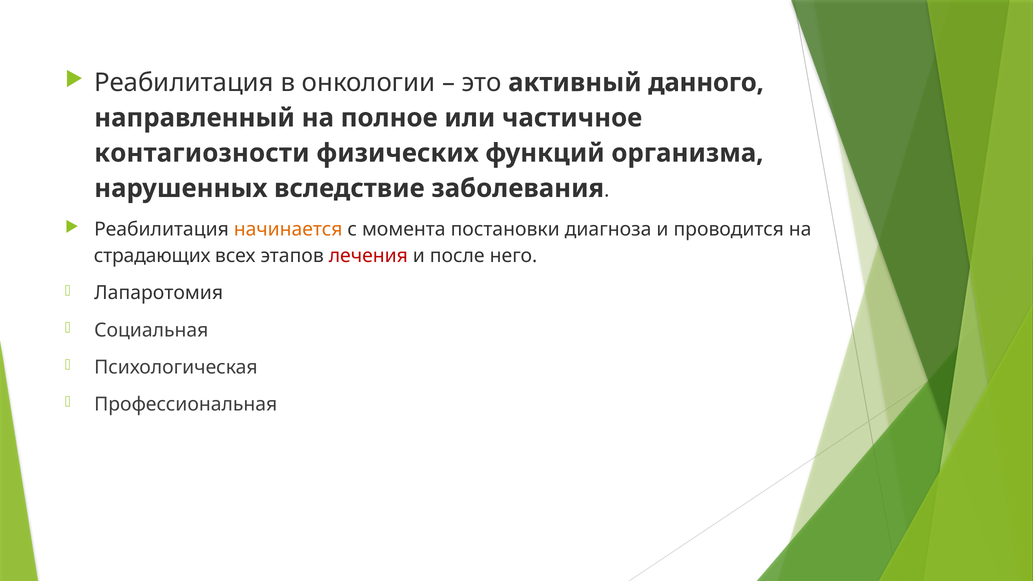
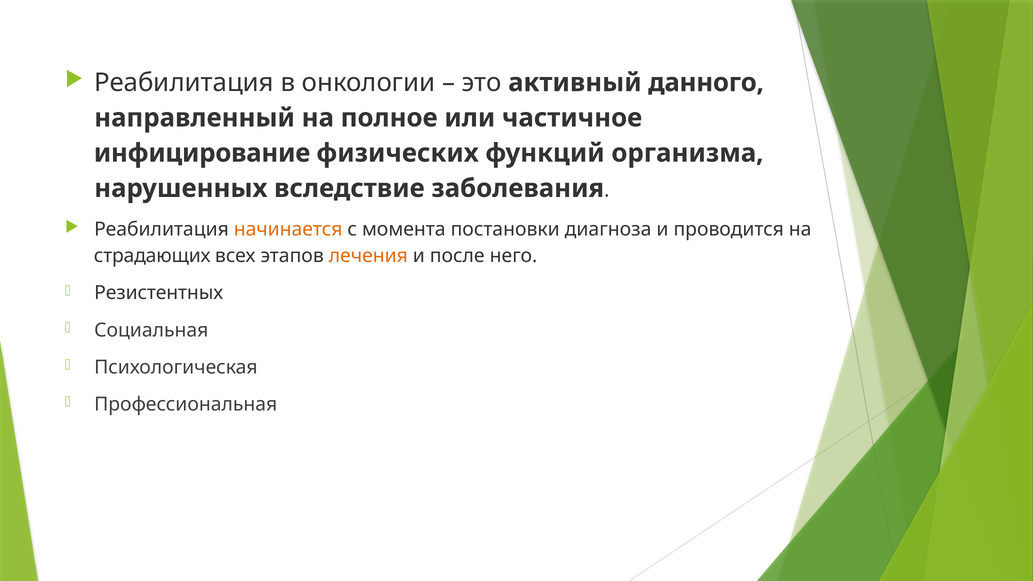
контагиозности: контагиозности -> инфицирование
лечения colour: red -> orange
Лапаротомия: Лапаротомия -> Резистентных
